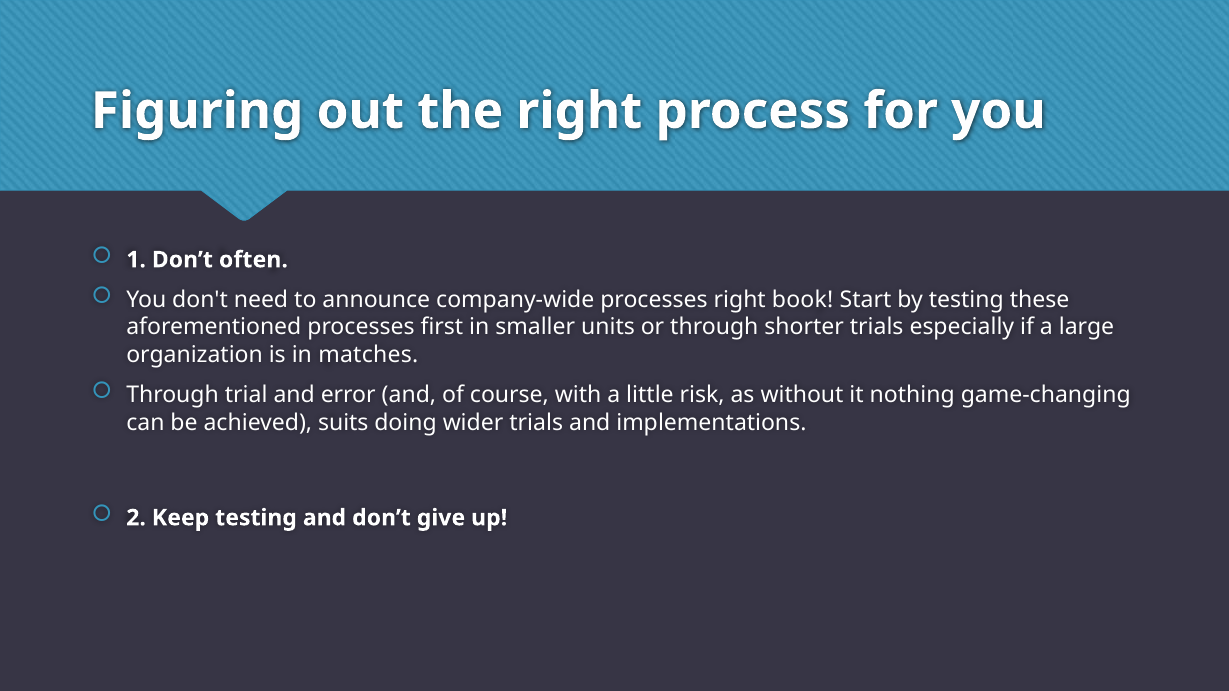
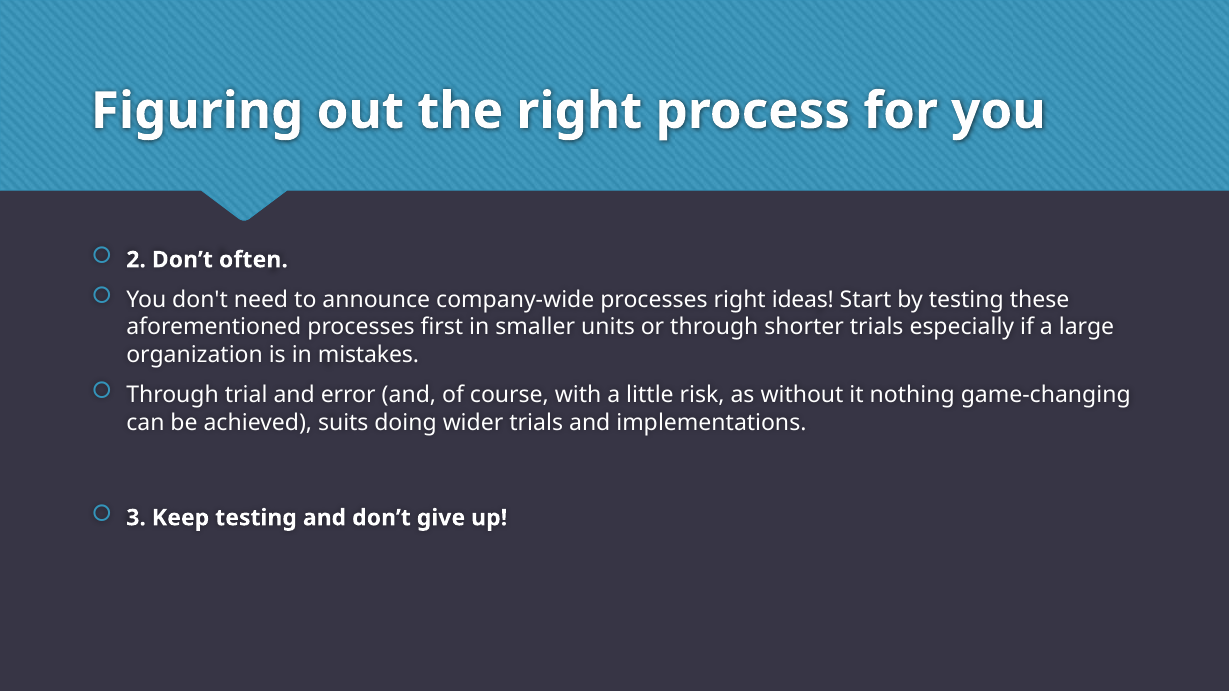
1: 1 -> 2
book: book -> ideas
matches: matches -> mistakes
2: 2 -> 3
